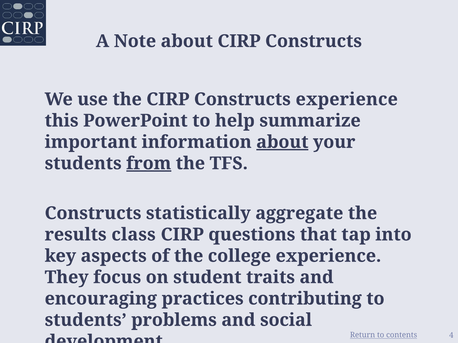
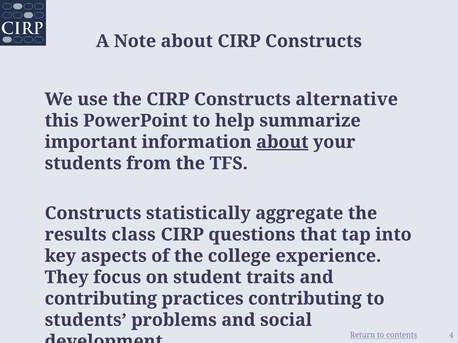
Constructs experience: experience -> alternative
from underline: present -> none
encouraging at (101, 299): encouraging -> contributing
